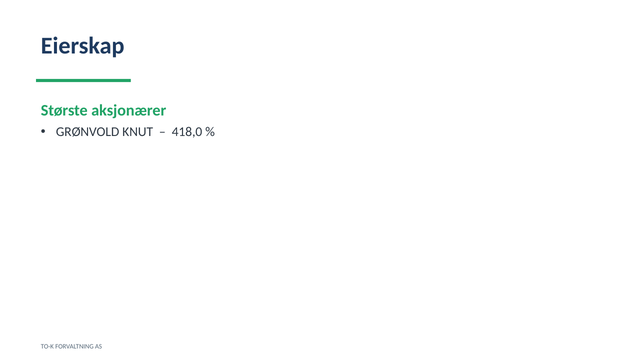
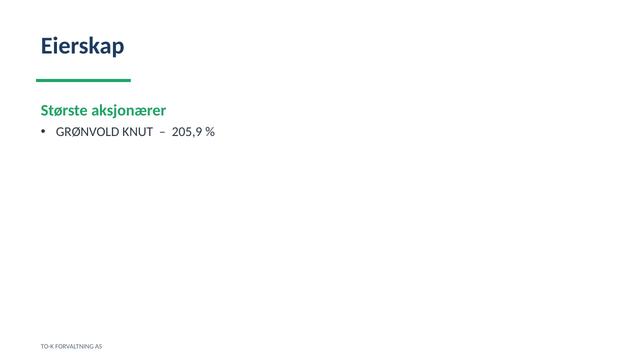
418,0: 418,0 -> 205,9
